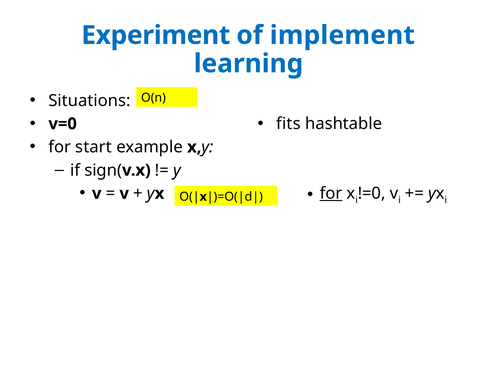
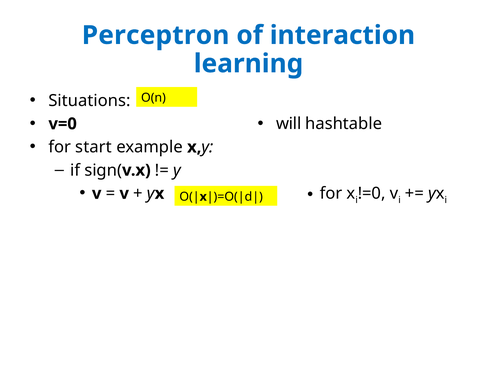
Experiment: Experiment -> Perceptron
implement: implement -> interaction
fits: fits -> will
for at (331, 193) underline: present -> none
